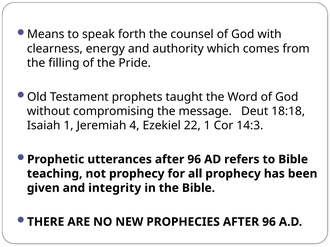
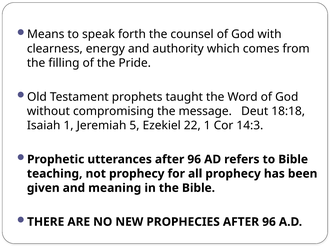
4: 4 -> 5
integrity: integrity -> meaning
